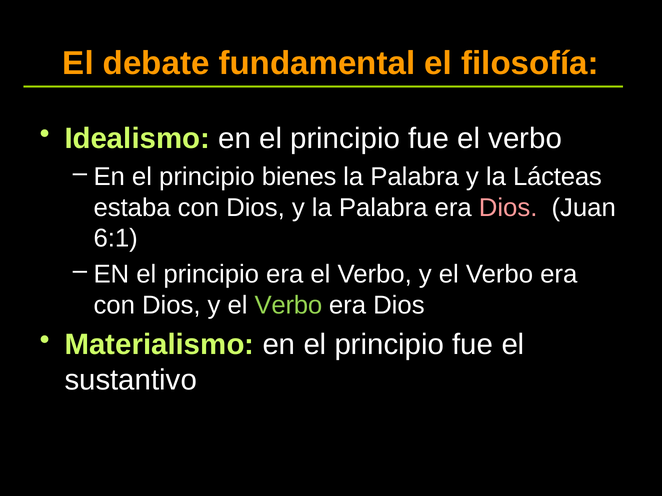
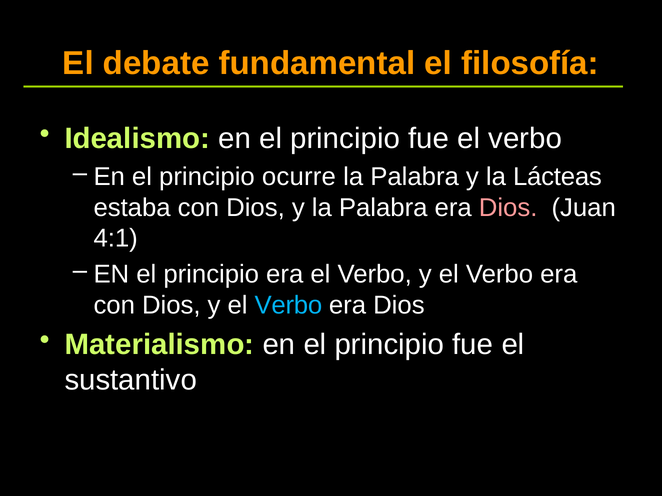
bienes: bienes -> ocurre
6:1: 6:1 -> 4:1
Verbo at (288, 306) colour: light green -> light blue
